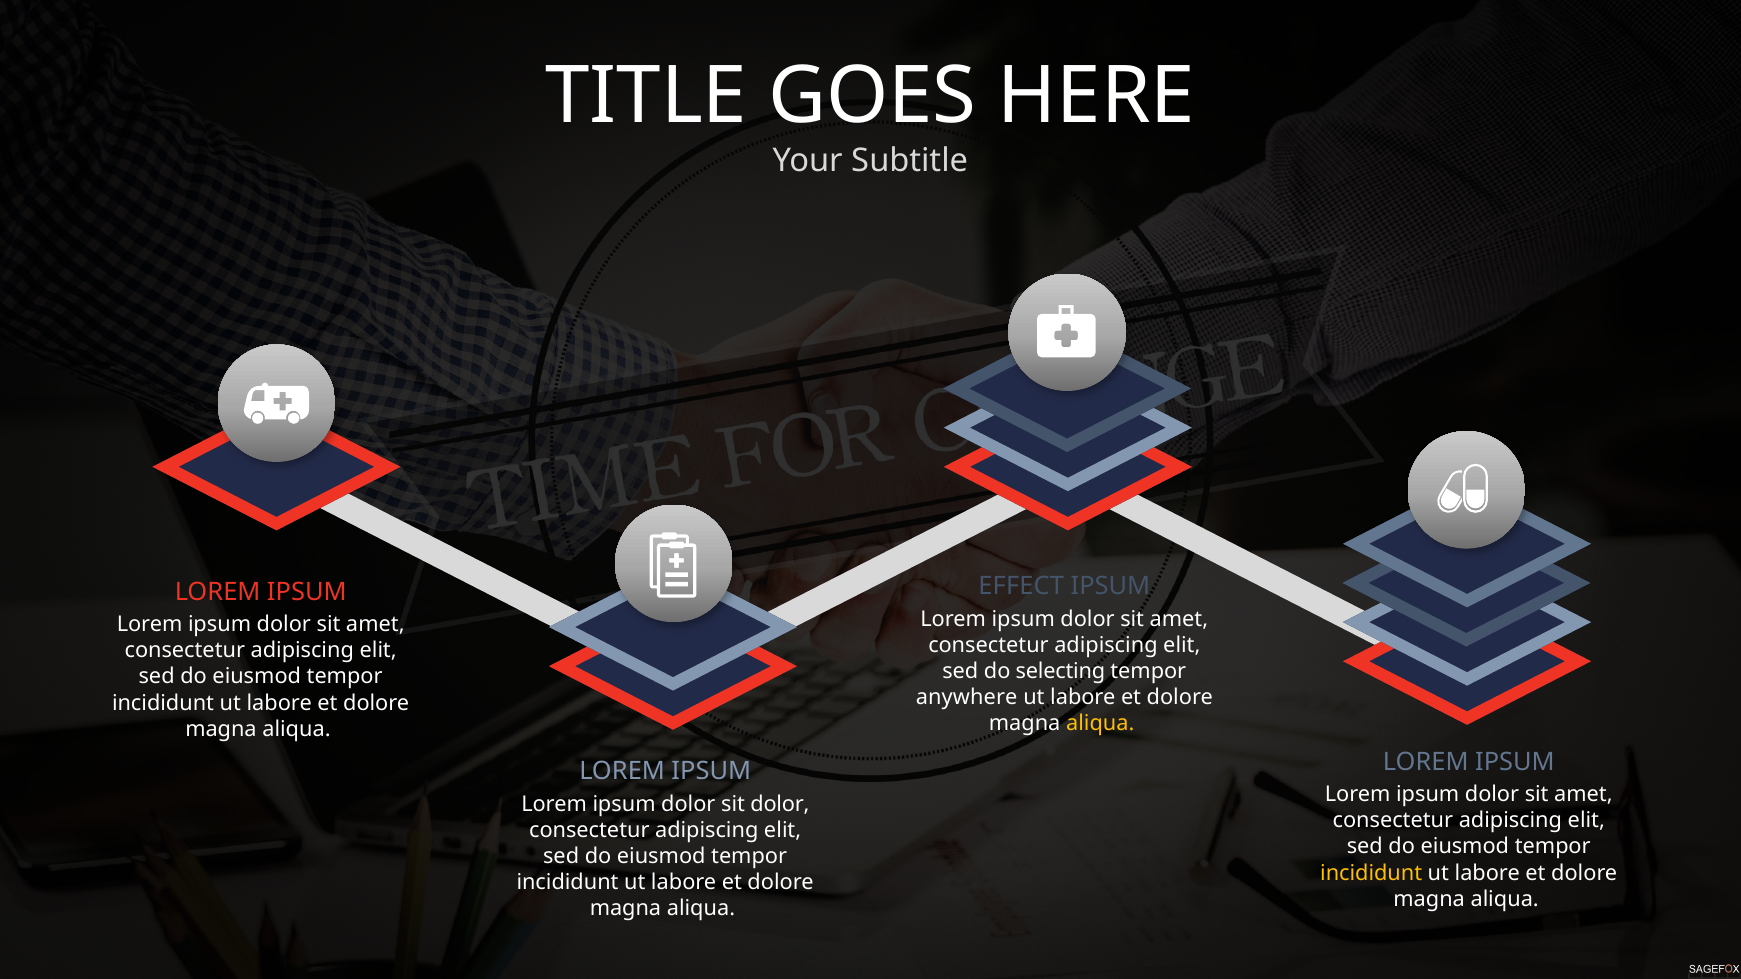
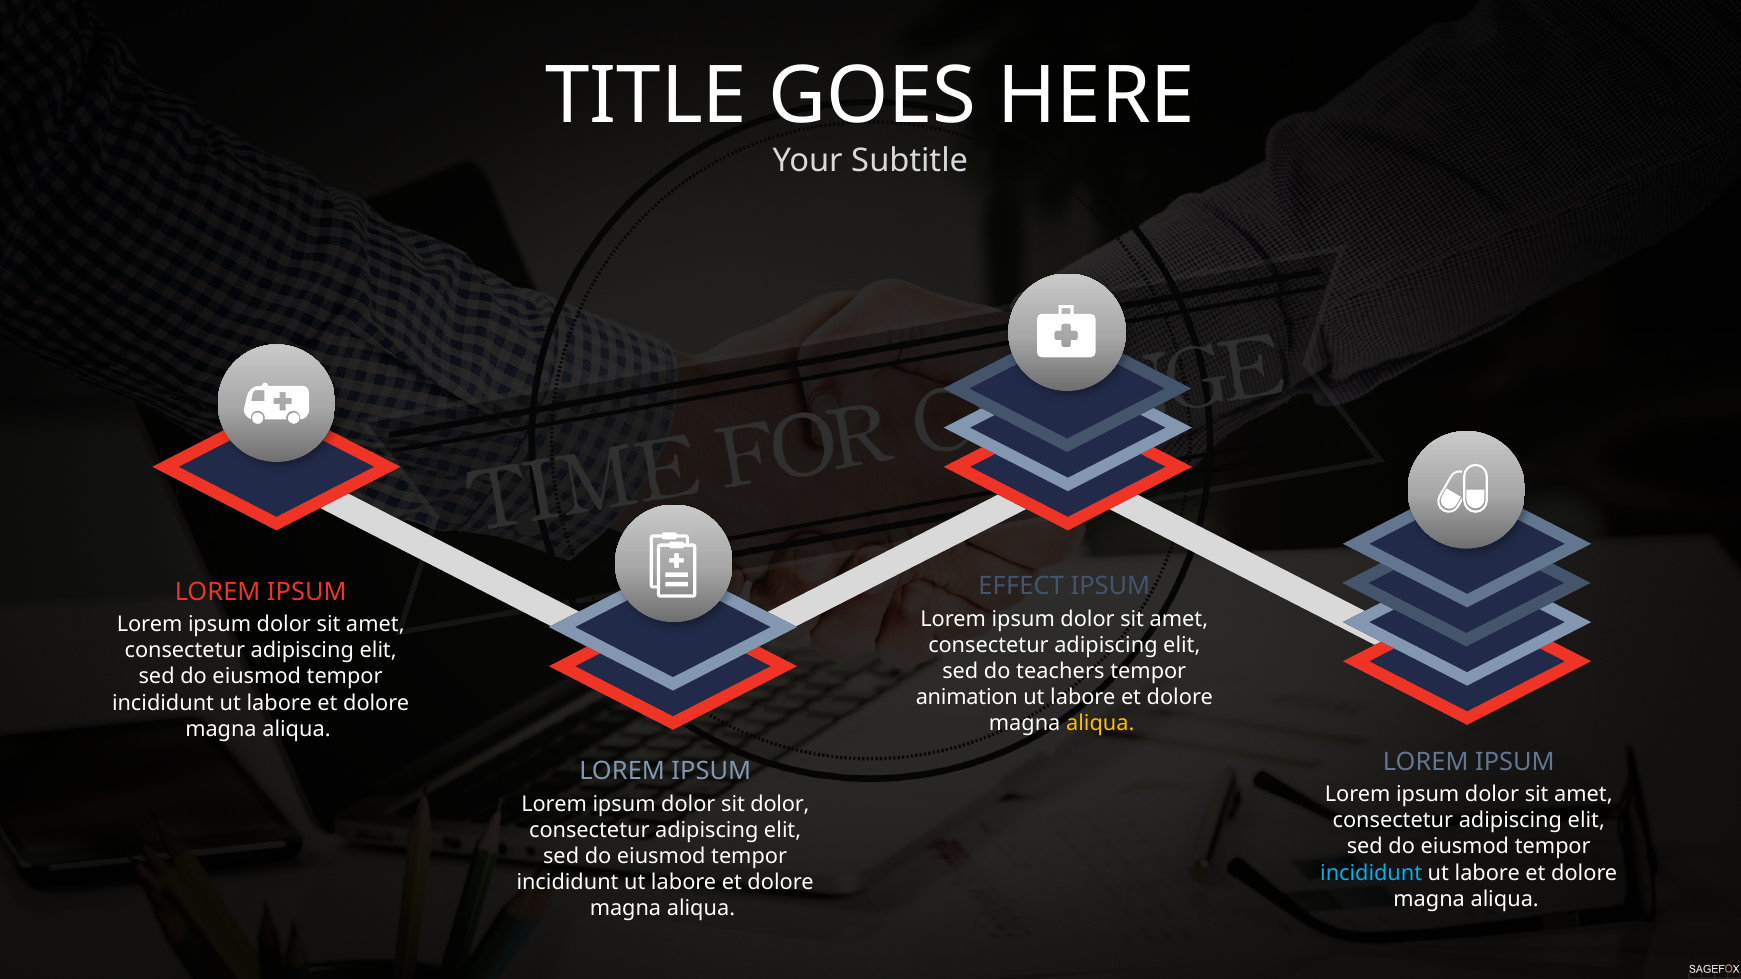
selecting: selecting -> teachers
anywhere: anywhere -> animation
incididunt at (1371, 873) colour: yellow -> light blue
